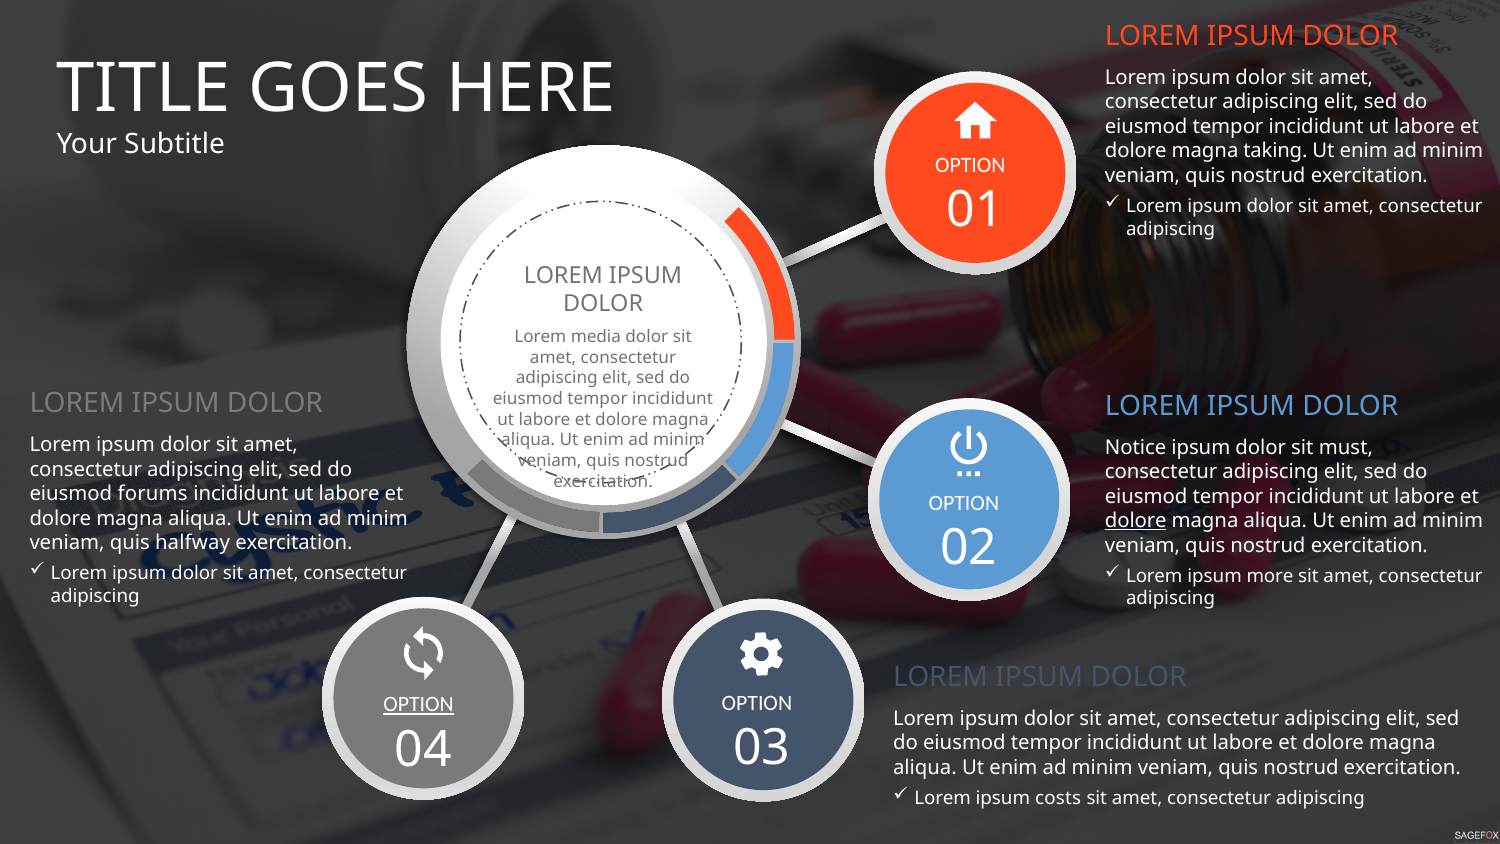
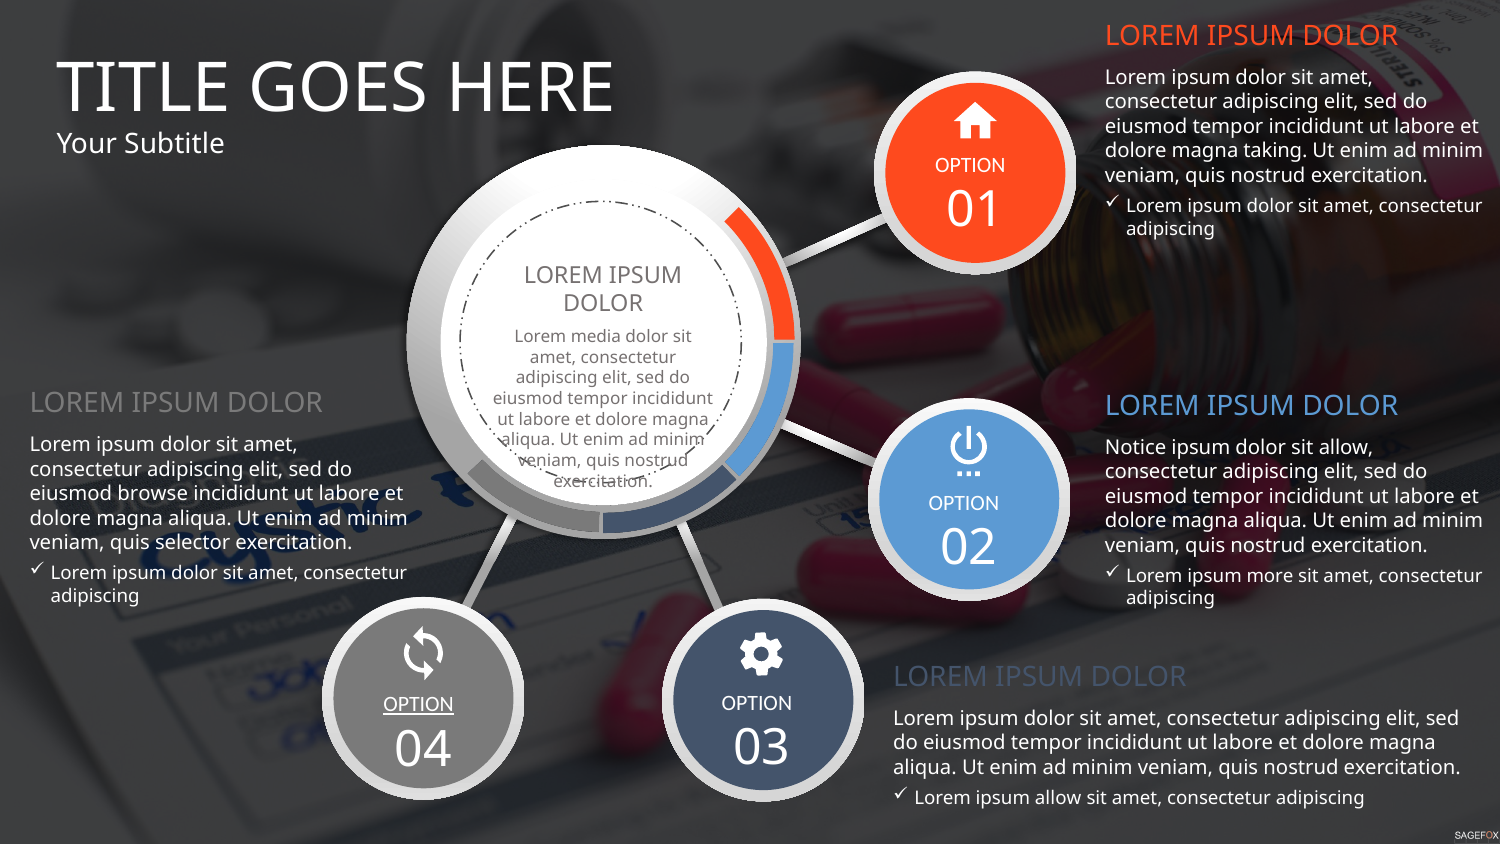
sit must: must -> allow
forums: forums -> browse
dolore at (1136, 521) underline: present -> none
halfway: halfway -> selector
ipsum costs: costs -> allow
